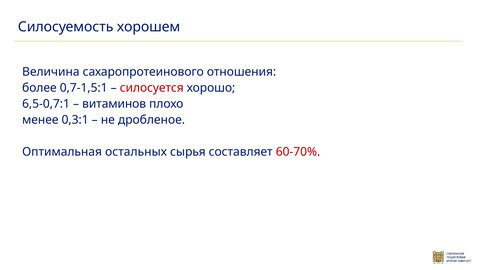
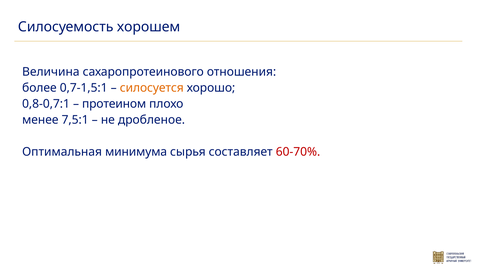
силосуется colour: red -> orange
6,5-0,7:1: 6,5-0,7:1 -> 0,8-0,7:1
витаминов: витаминов -> протеином
0,3:1: 0,3:1 -> 7,5:1
остальных: остальных -> минимума
